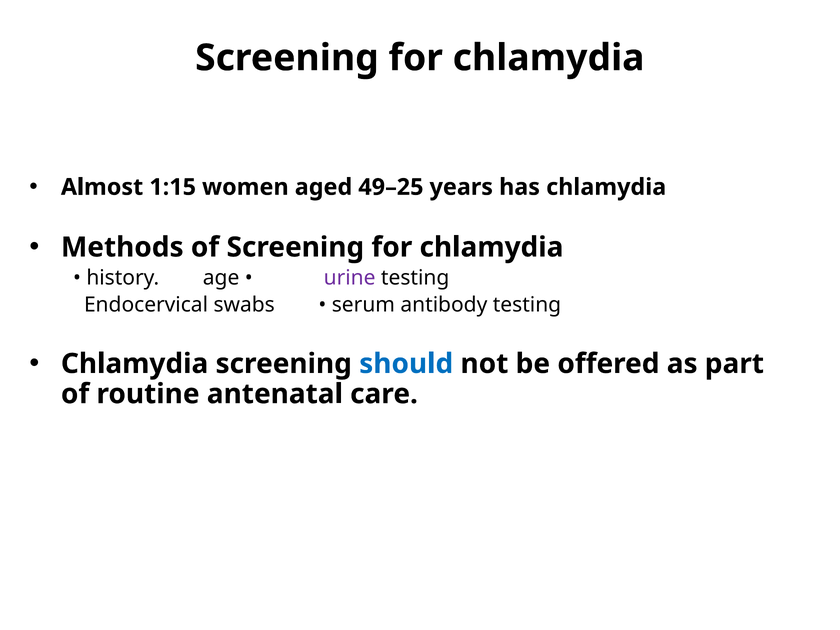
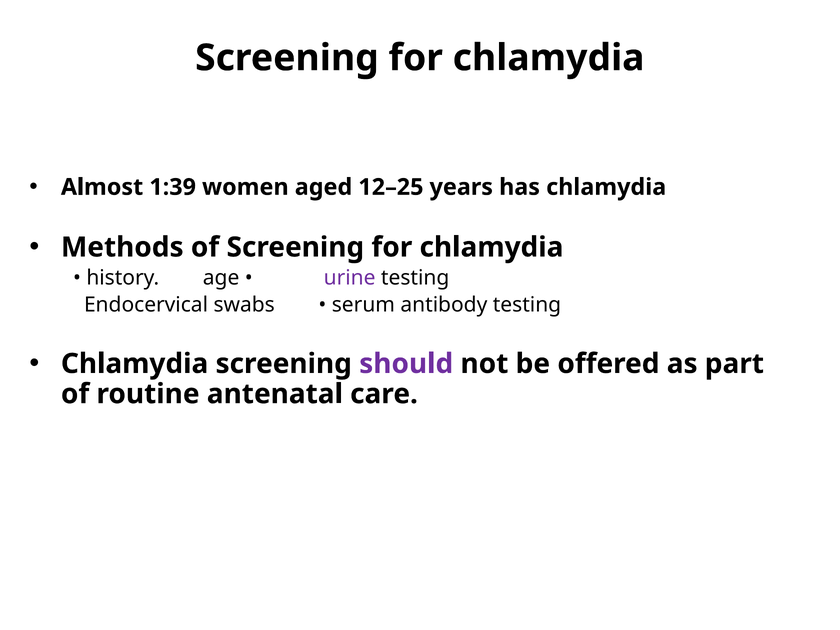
1:15: 1:15 -> 1:39
49–25: 49–25 -> 12–25
should colour: blue -> purple
